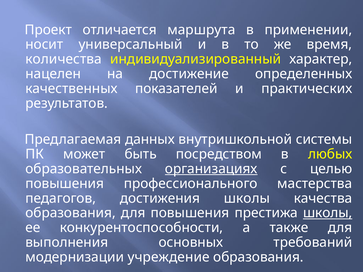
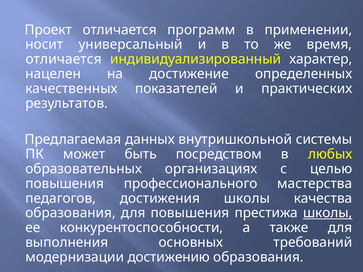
маршрута: маршрута -> программ
количества at (64, 59): количества -> отличается
организациях underline: present -> none
учреждение: учреждение -> достижению
